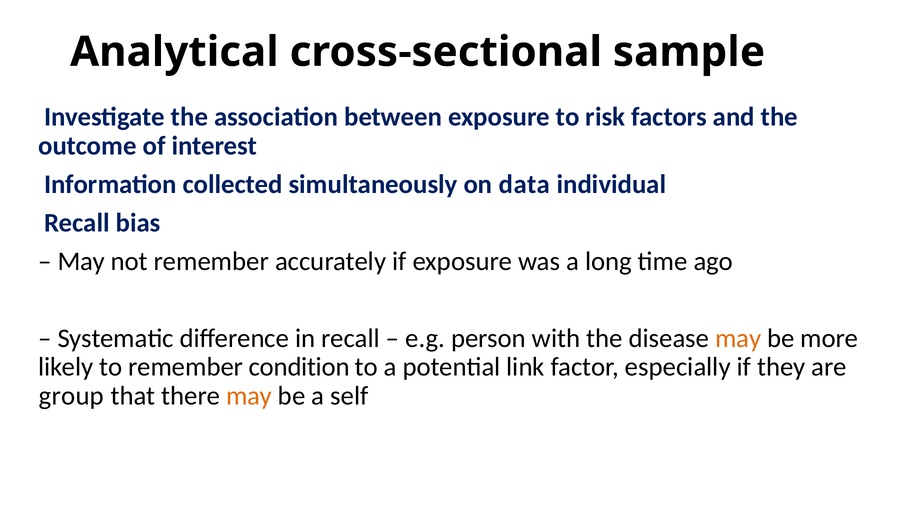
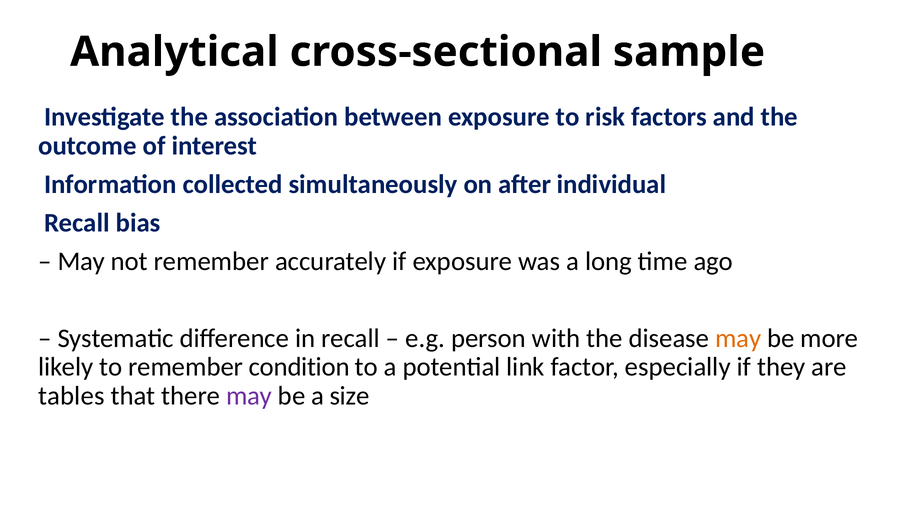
data: data -> after
group: group -> tables
may at (249, 396) colour: orange -> purple
self: self -> size
